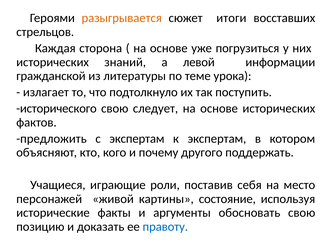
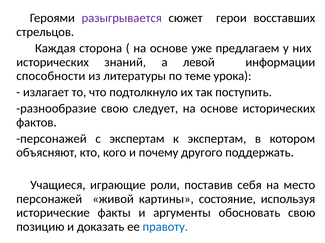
разыгрывается colour: orange -> purple
итоги: итоги -> герои
погрузиться: погрузиться -> предлагаем
гражданской: гражданской -> способности
исторического: исторического -> разнообразие
предложить at (51, 139): предложить -> персонажей
